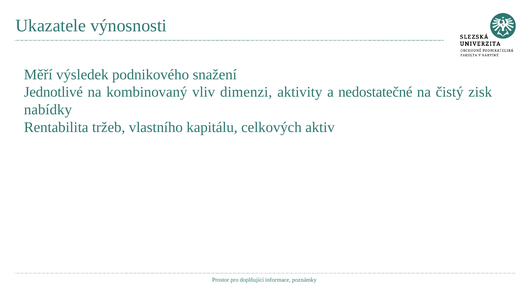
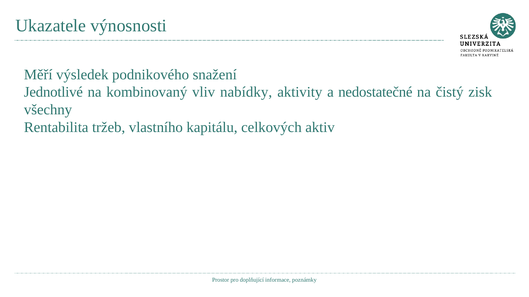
dimenzi: dimenzi -> nabídky
nabídky: nabídky -> všechny
